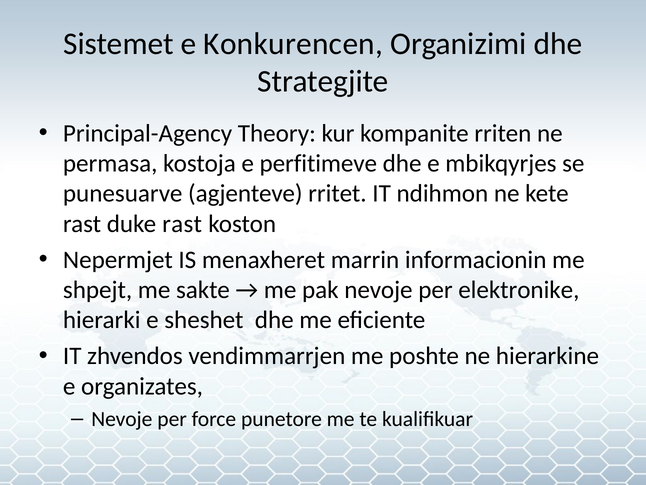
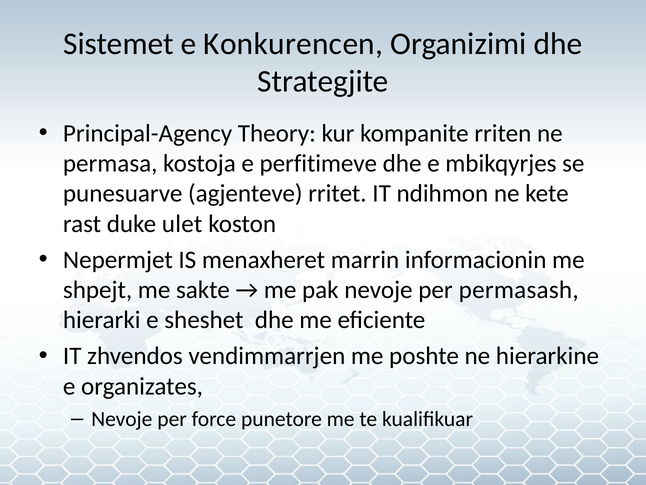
duke rast: rast -> ulet
elektronike: elektronike -> permasash
